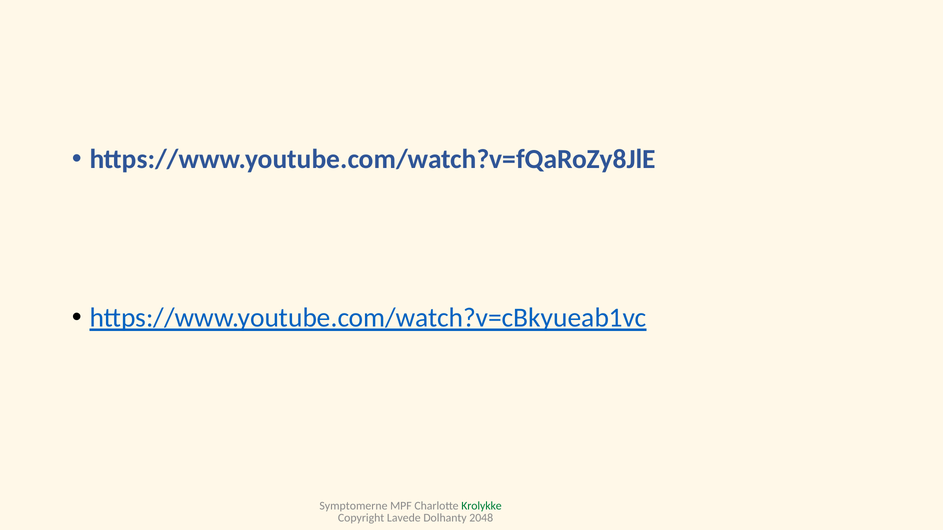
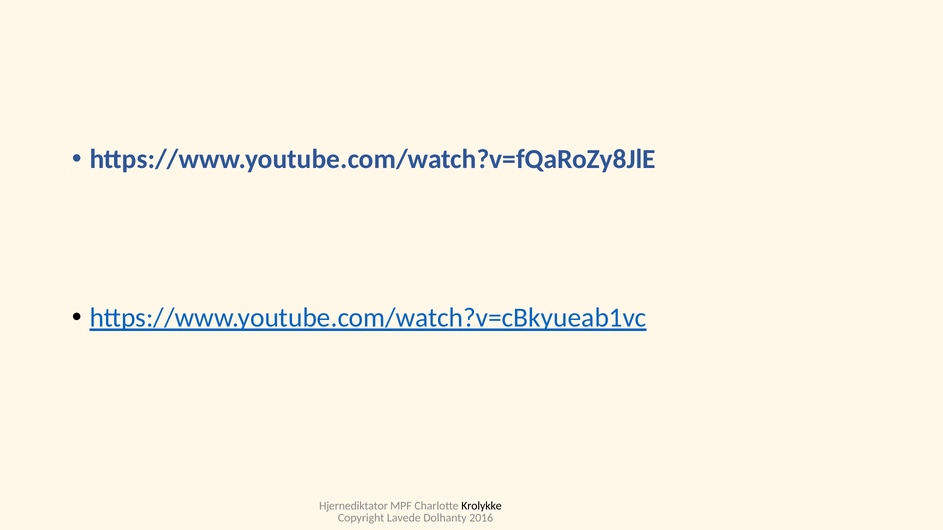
Symptomerne: Symptomerne -> Hjernediktator
Krolykke colour: green -> black
2048: 2048 -> 2016
